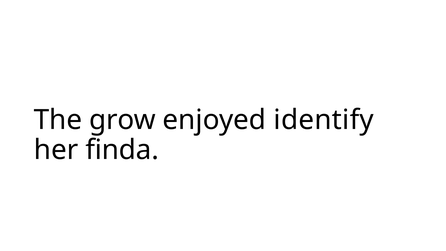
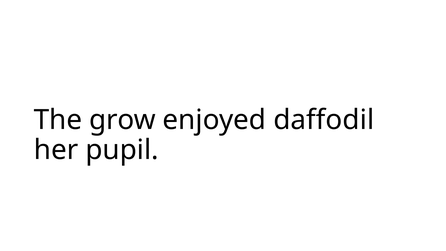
identify: identify -> daffodil
finda: finda -> pupil
